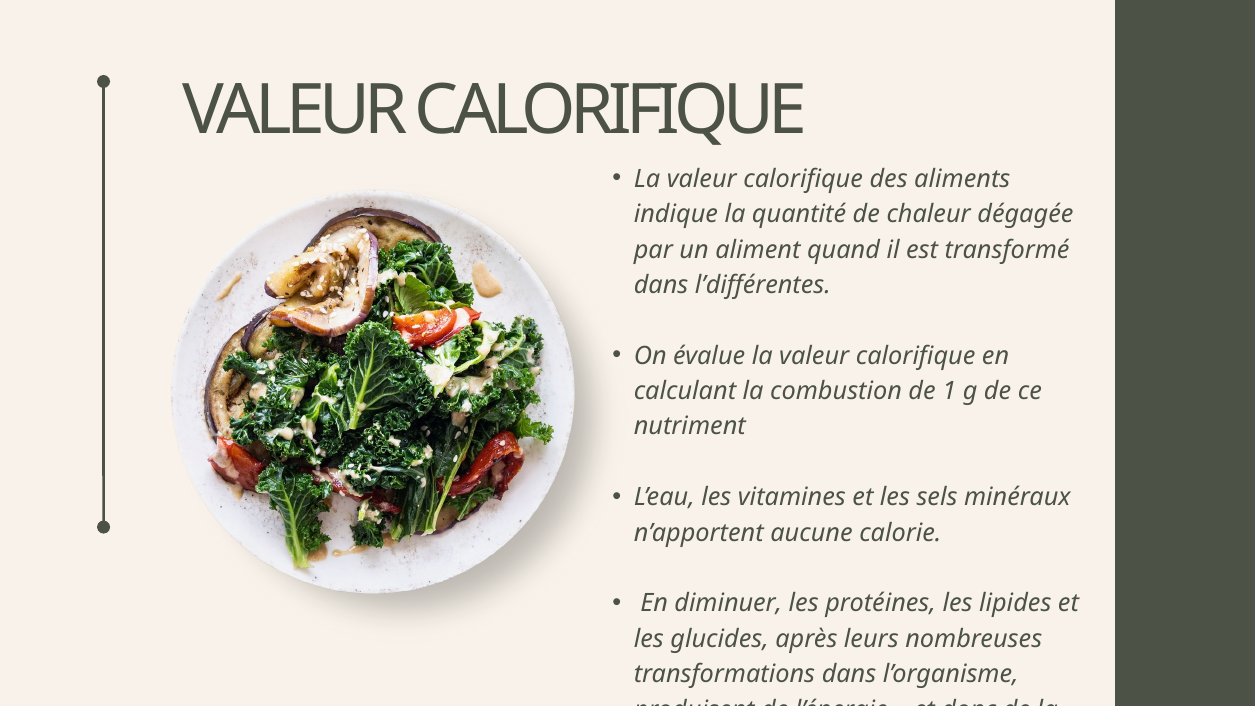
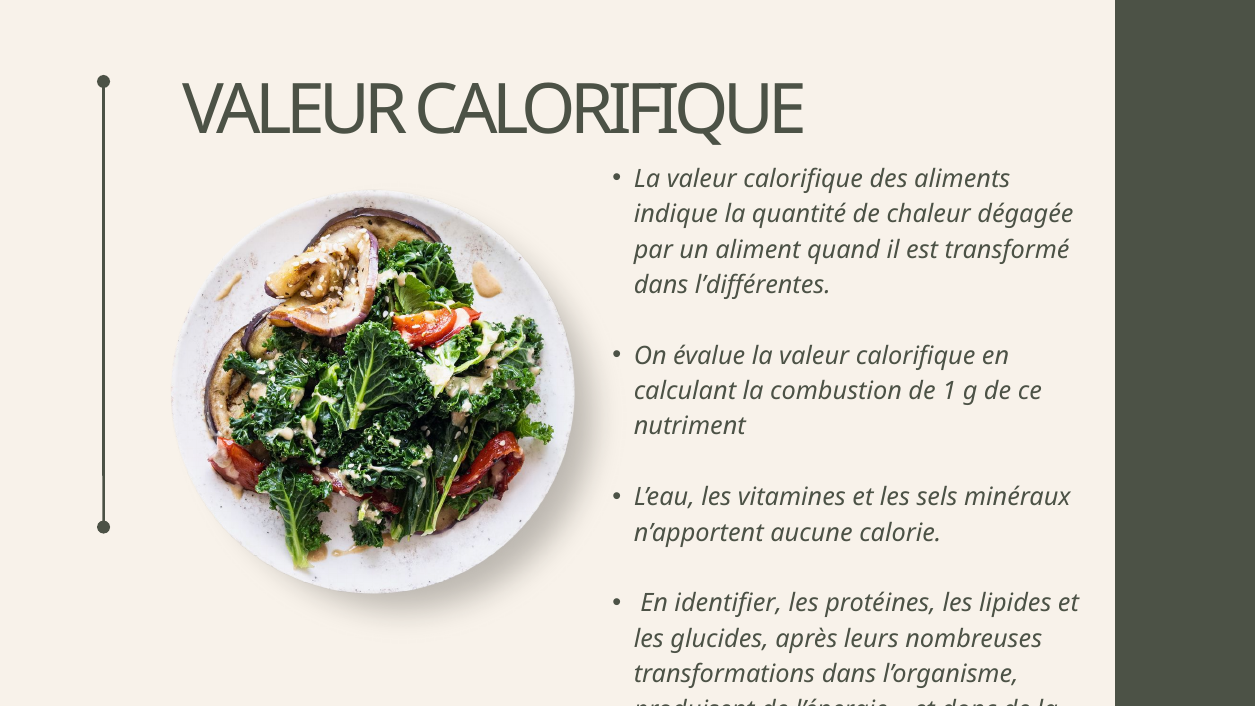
diminuer: diminuer -> identifier
